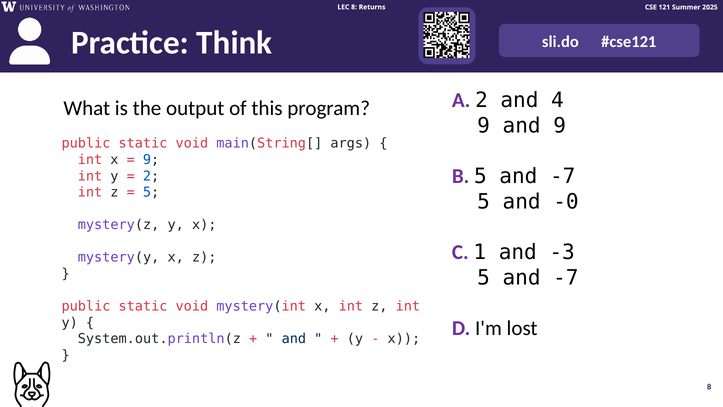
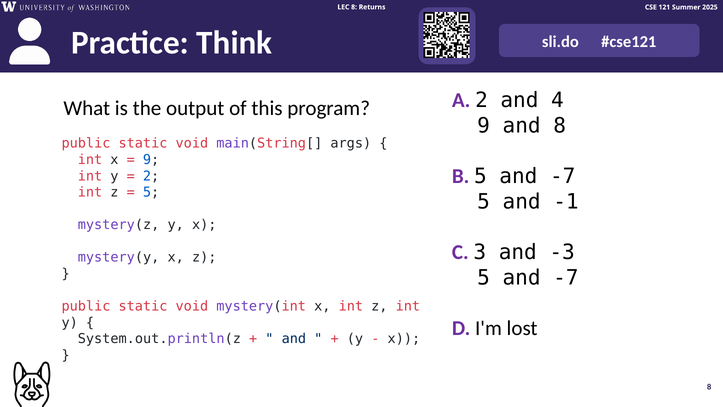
and 9: 9 -> 8
-0: -0 -> -1
1: 1 -> 3
